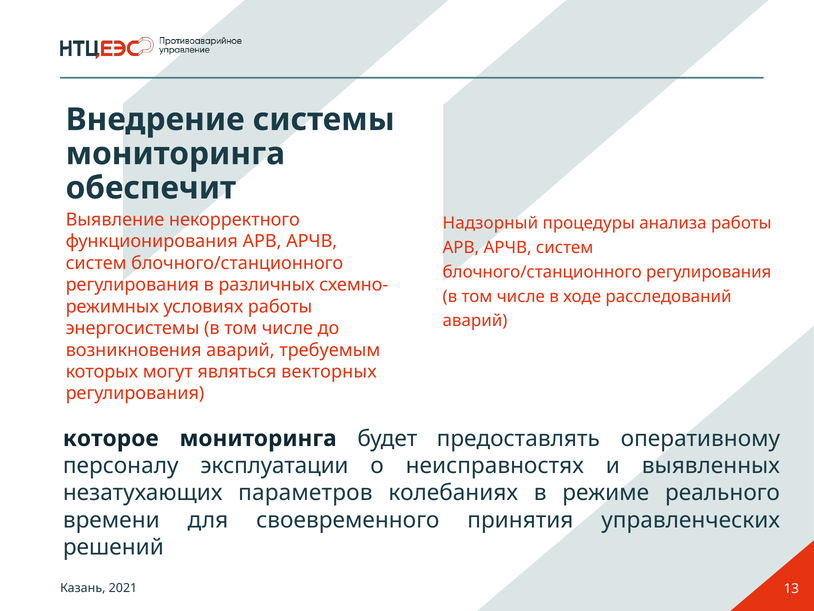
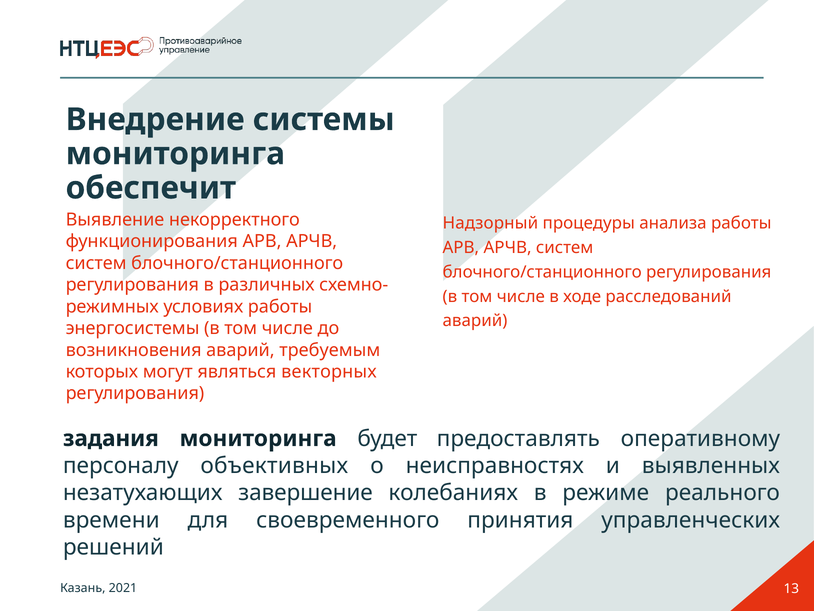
которое: которое -> задания
эксплуатации: эксплуатации -> объективных
параметров: параметров -> завершение
